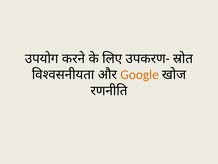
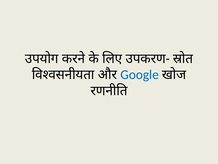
Google colour: orange -> blue
